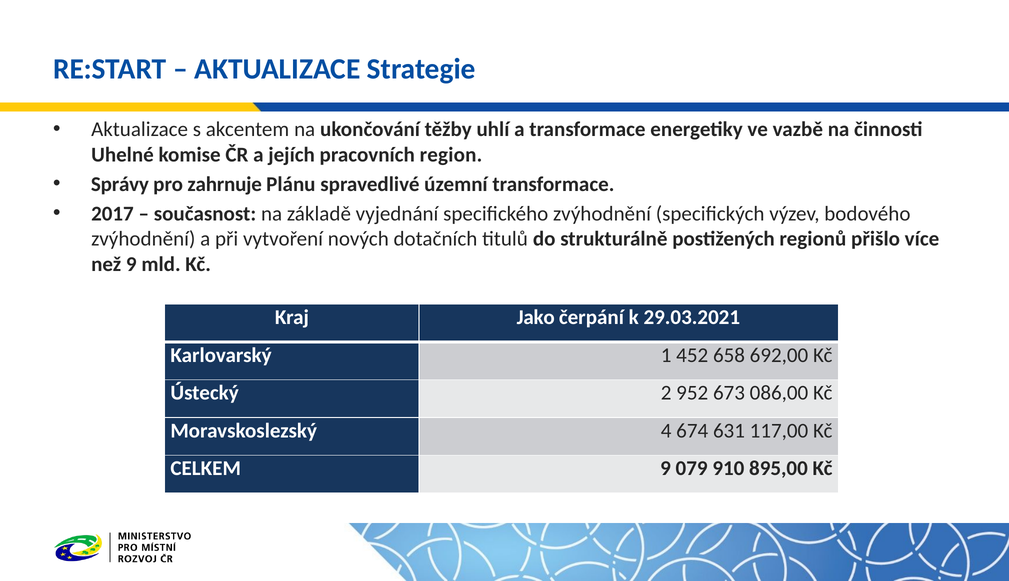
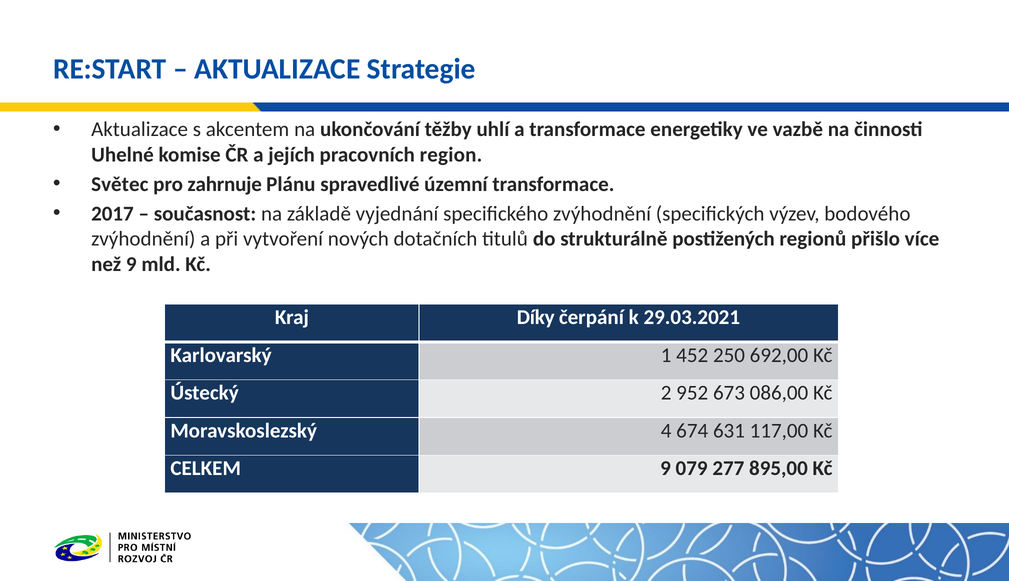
Správy: Správy -> Světec
Jako: Jako -> Díky
658: 658 -> 250
910: 910 -> 277
